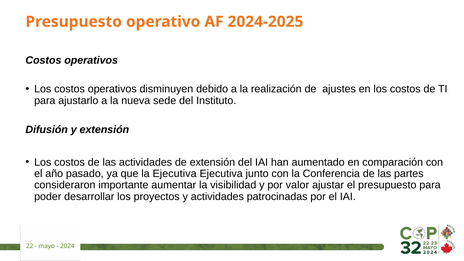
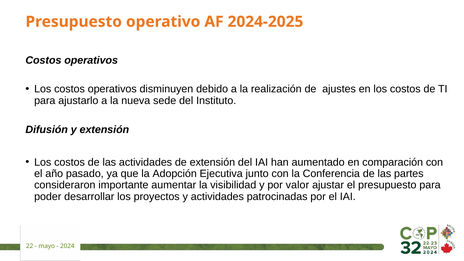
la Ejecutiva: Ejecutiva -> Adopción
